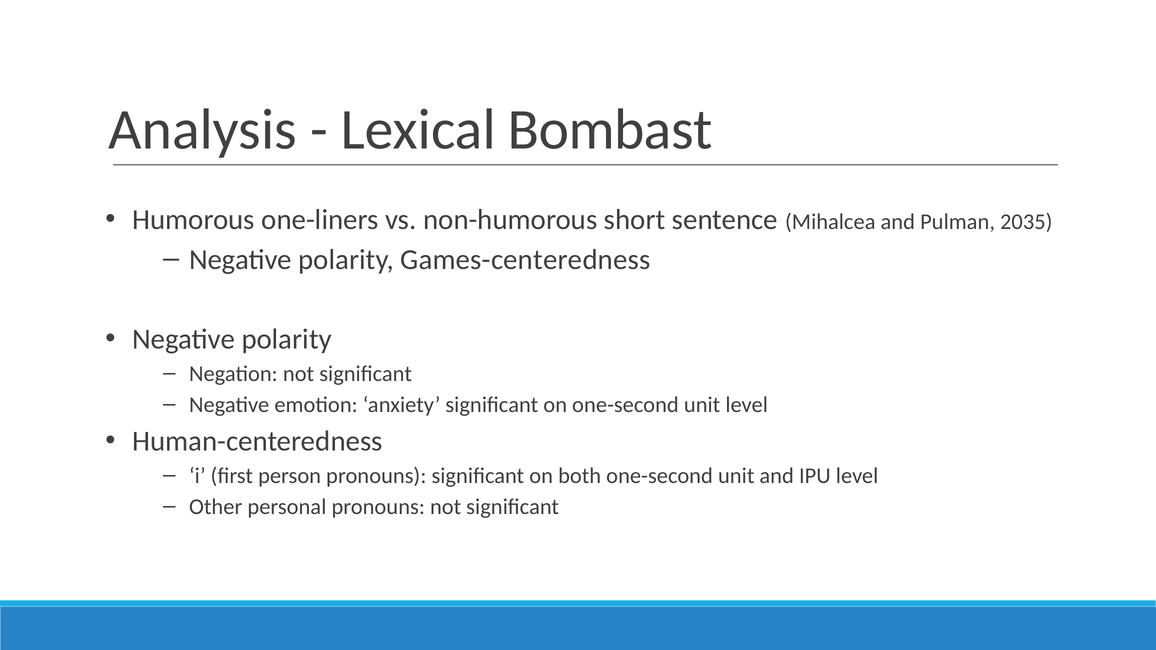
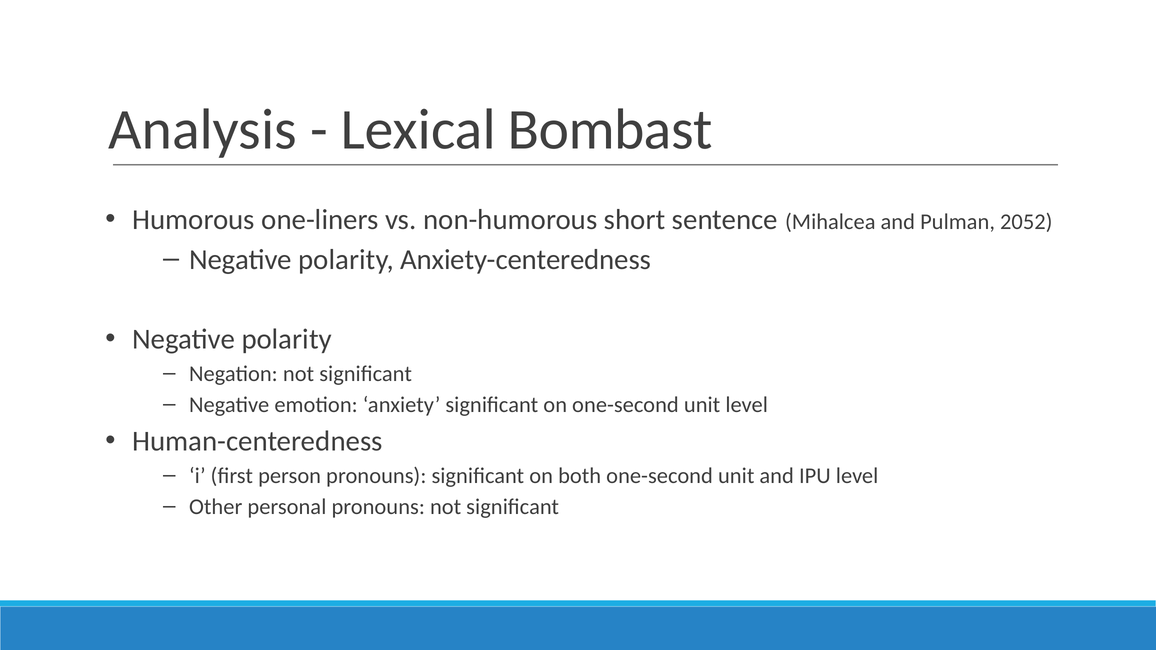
2035: 2035 -> 2052
Games-centeredness: Games-centeredness -> Anxiety-centeredness
